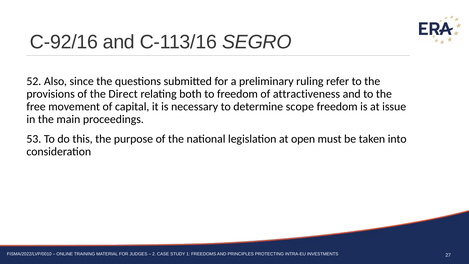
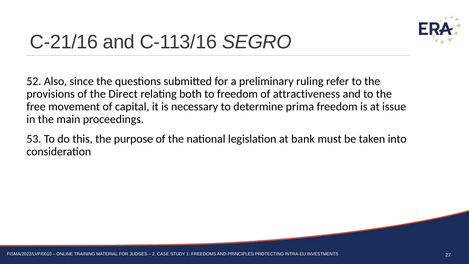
C-92/16: C-92/16 -> C-21/16
scope: scope -> prima
open: open -> bank
